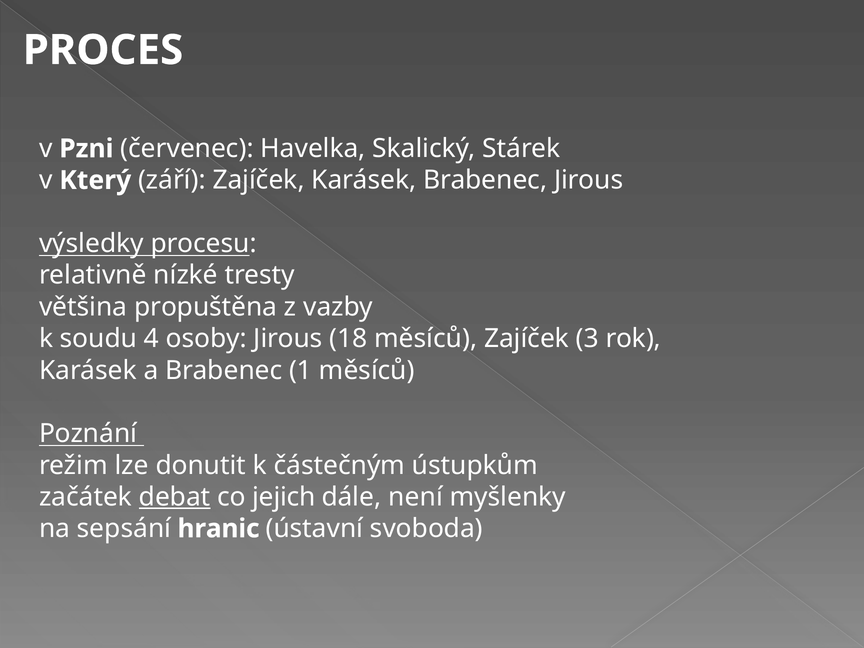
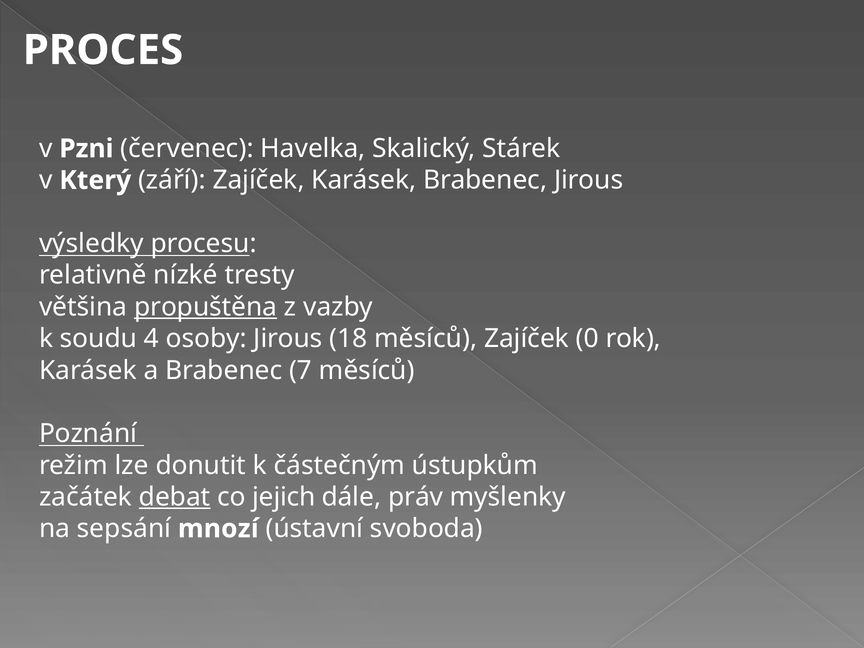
propuštěna underline: none -> present
3: 3 -> 0
1: 1 -> 7
není: není -> práv
hranic: hranic -> mnozí
